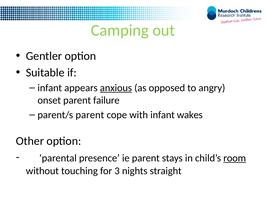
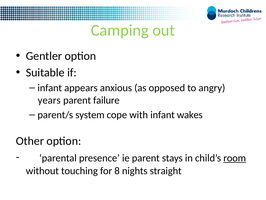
anxious underline: present -> none
onset: onset -> years
parent/s parent: parent -> system
3: 3 -> 8
